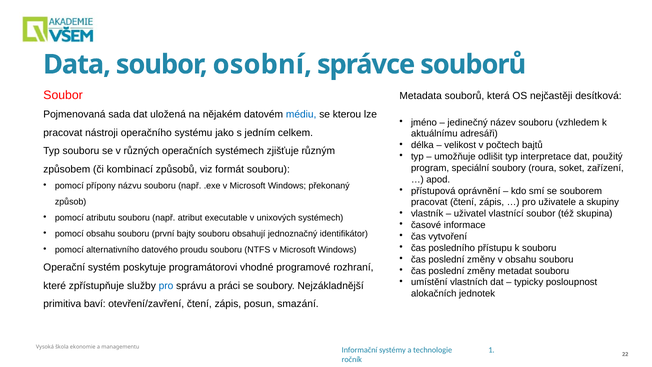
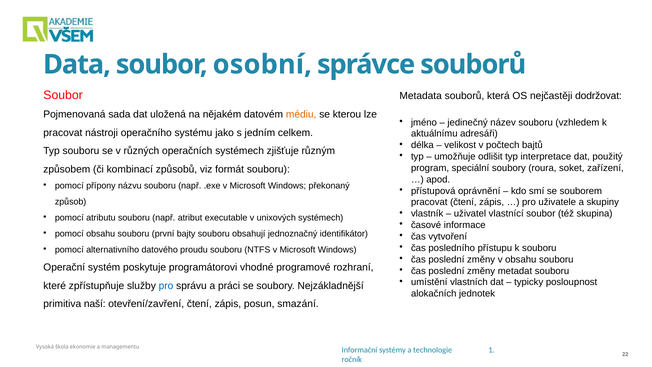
desítková: desítková -> dodržovat
médiu colour: blue -> orange
baví: baví -> naší
